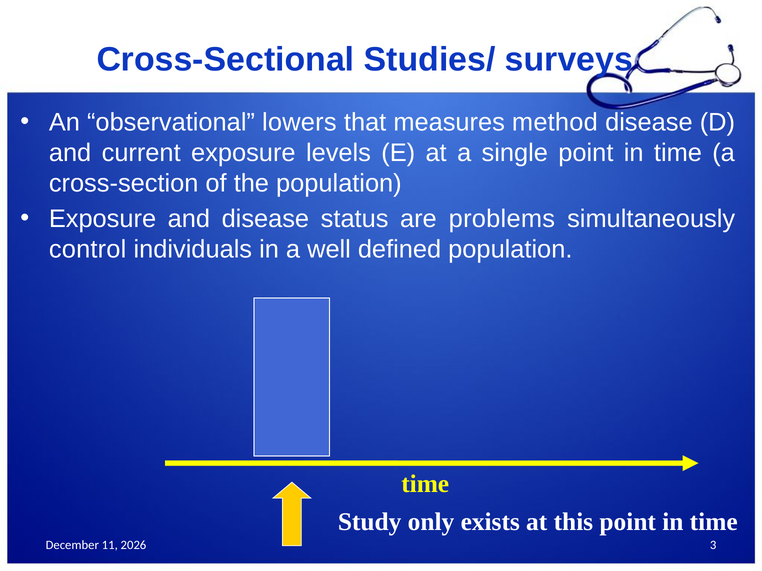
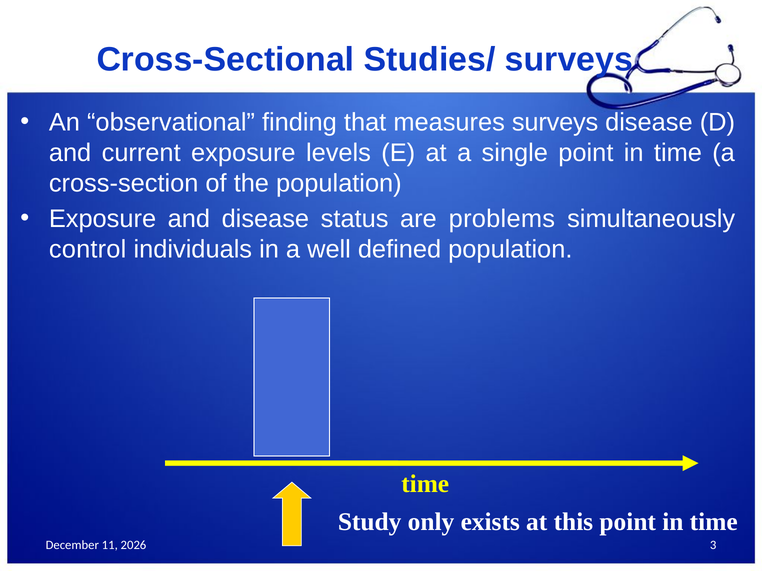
lowers: lowers -> finding
measures method: method -> surveys
